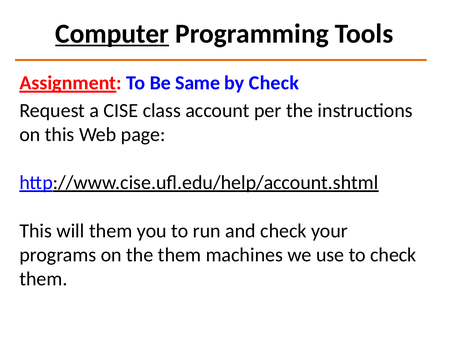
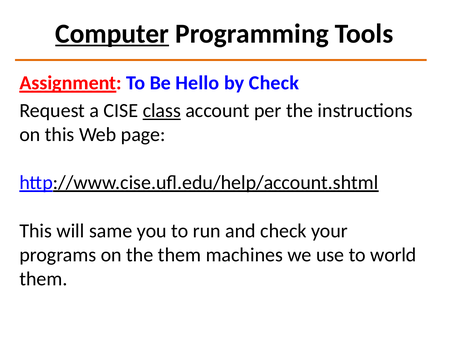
Same: Same -> Hello
class underline: none -> present
will them: them -> same
to check: check -> world
